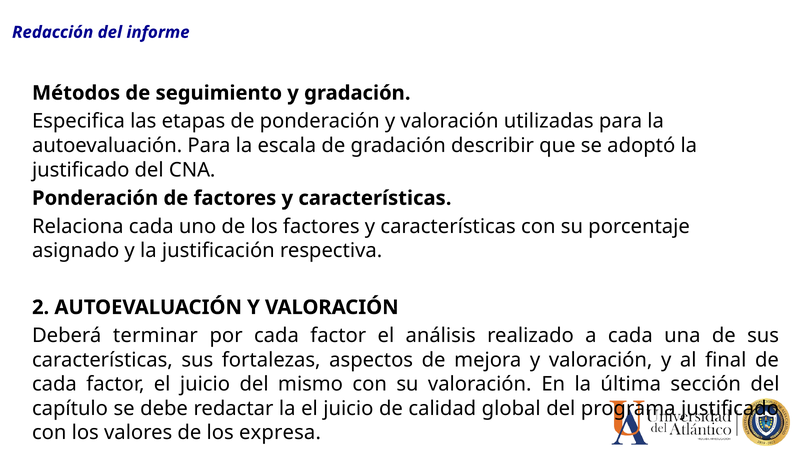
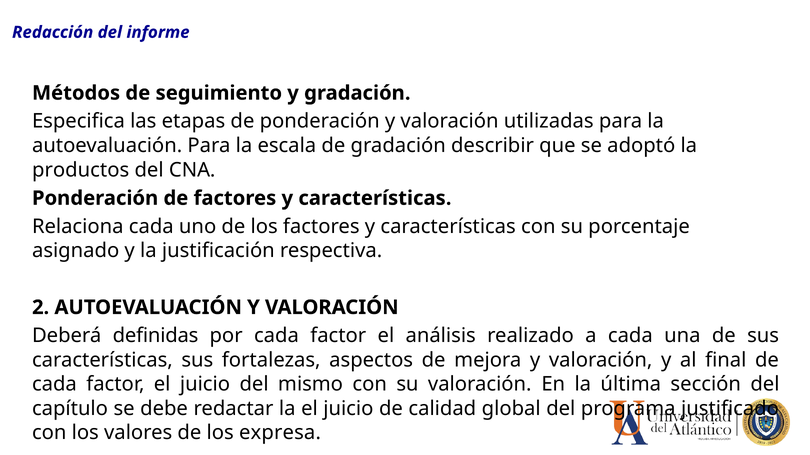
justificado at (81, 170): justificado -> productos
terminar: terminar -> definidas
